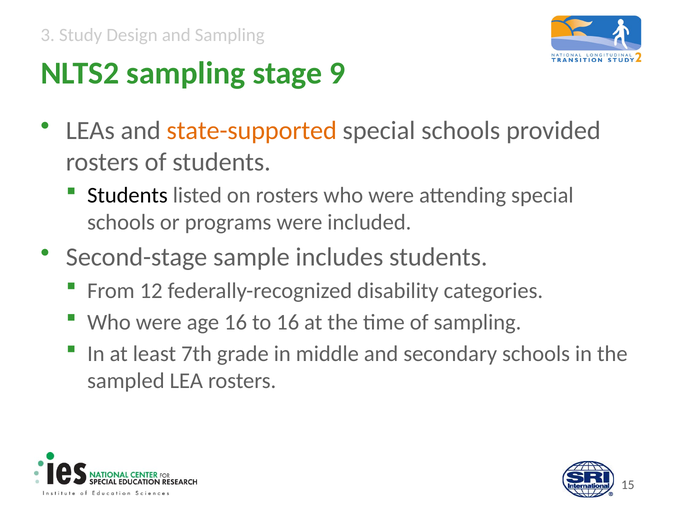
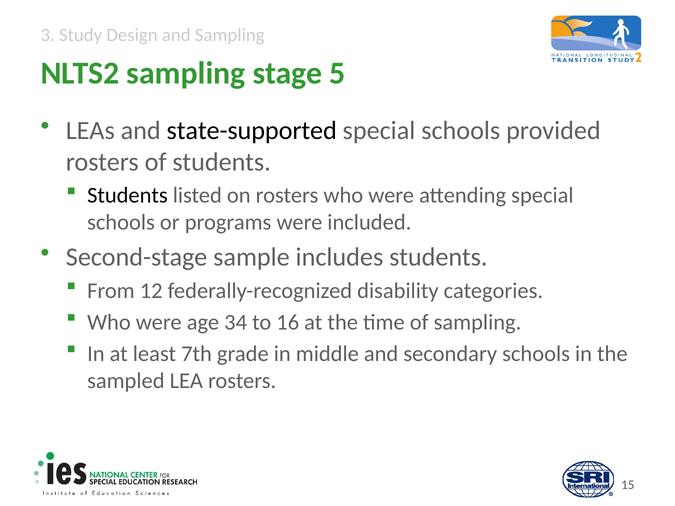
9: 9 -> 5
state-supported colour: orange -> black
age 16: 16 -> 34
